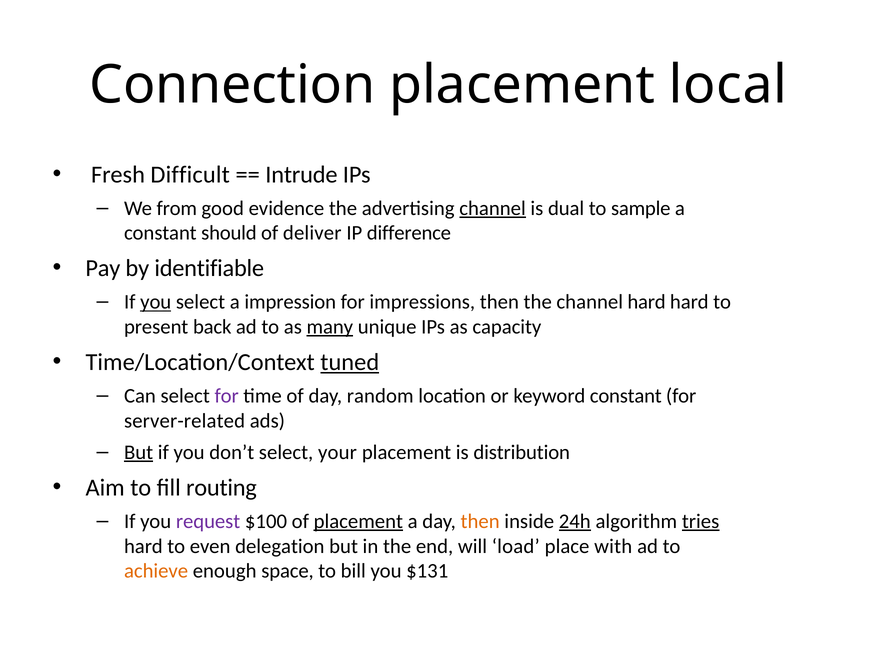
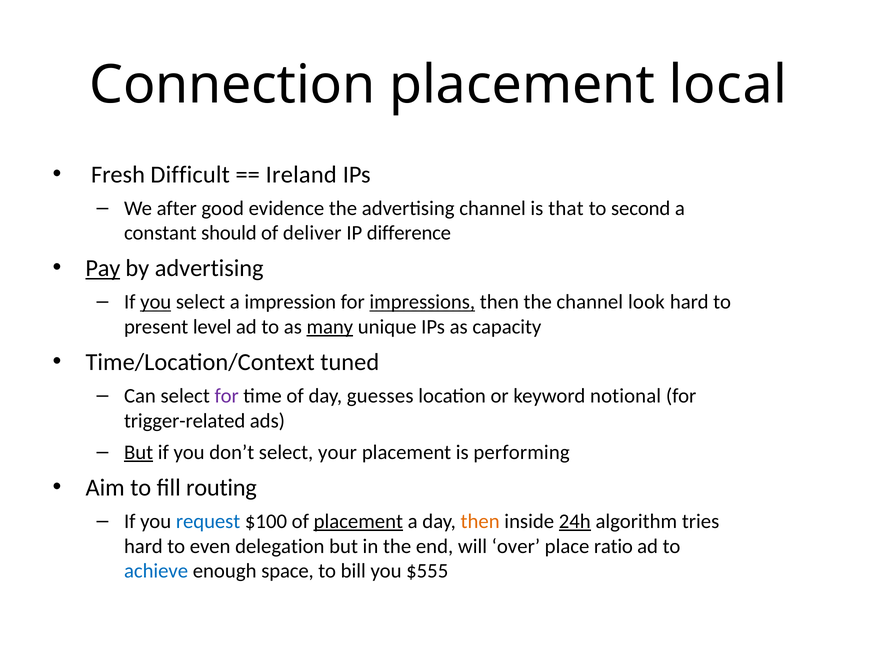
Intrude: Intrude -> Ireland
from: from -> after
channel at (493, 208) underline: present -> none
dual: dual -> that
sample: sample -> second
Pay underline: none -> present
by identifiable: identifiable -> advertising
impressions underline: none -> present
channel hard: hard -> look
back: back -> level
tuned underline: present -> none
random: random -> guesses
keyword constant: constant -> notional
server-related: server-related -> trigger-related
distribution: distribution -> performing
request colour: purple -> blue
tries underline: present -> none
load: load -> over
with: with -> ratio
achieve colour: orange -> blue
$131: $131 -> $555
